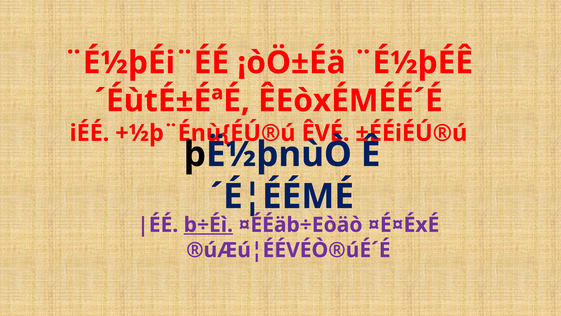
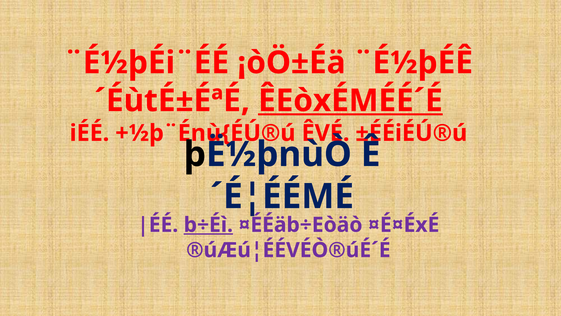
ÊEòxÉMÉÉ´É underline: none -> present
